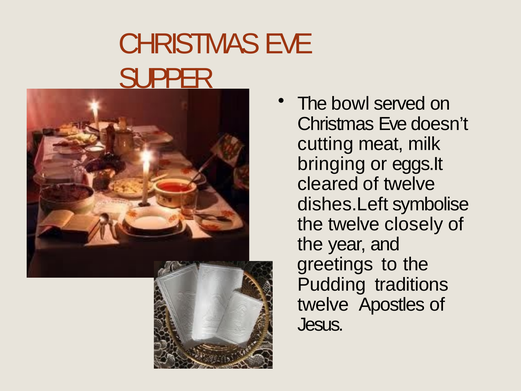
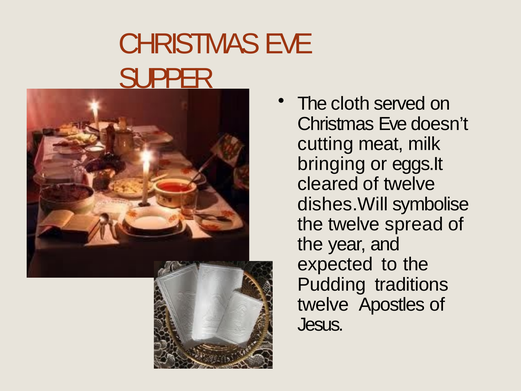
bowl: bowl -> cloth
dishes.Left: dishes.Left -> dishes.Will
closely: closely -> spread
greetings: greetings -> expected
